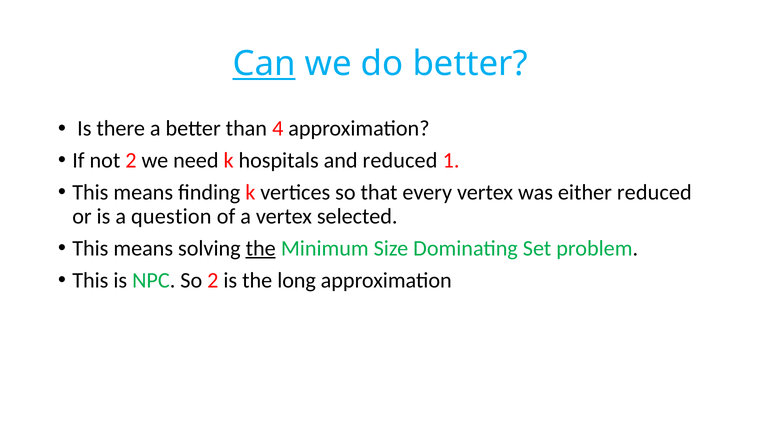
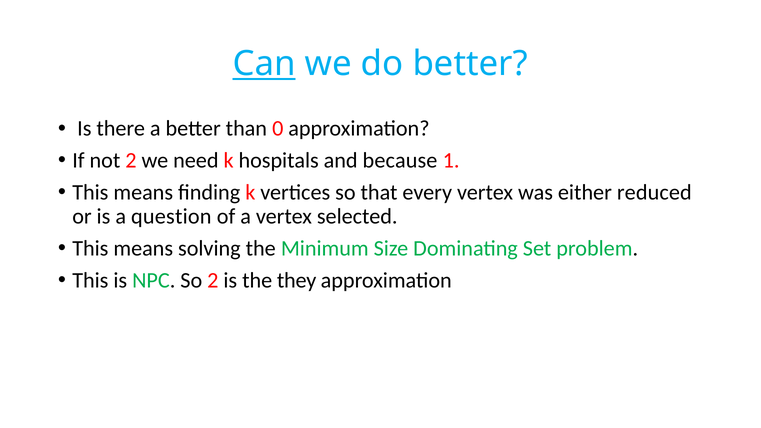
4: 4 -> 0
and reduced: reduced -> because
the at (261, 248) underline: present -> none
long: long -> they
